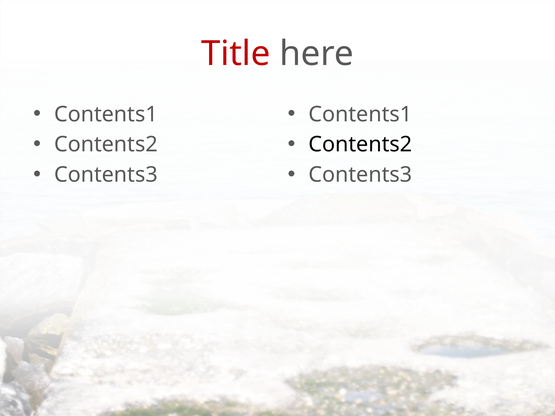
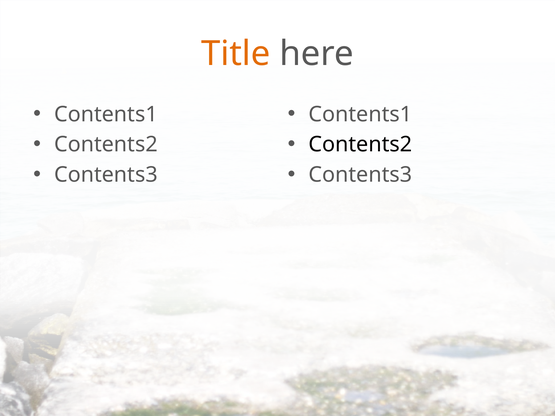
Title colour: red -> orange
